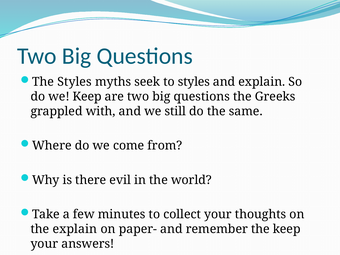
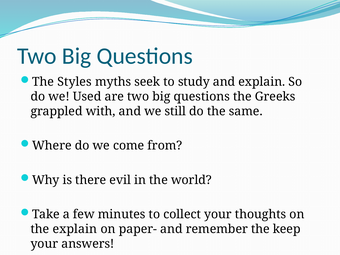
to styles: styles -> study
we Keep: Keep -> Used
